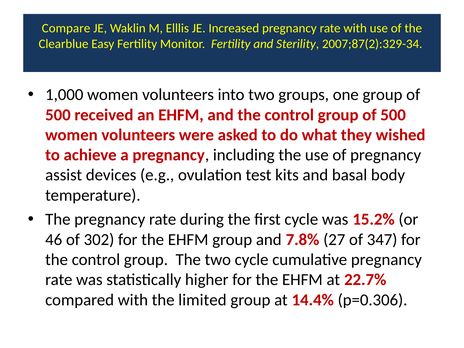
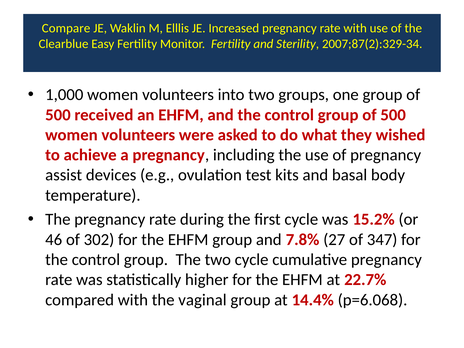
limited: limited -> vaginal
p=0.306: p=0.306 -> p=6.068
